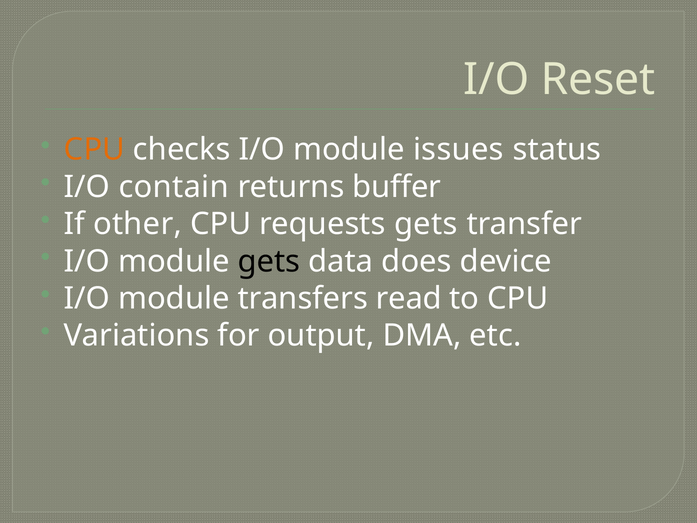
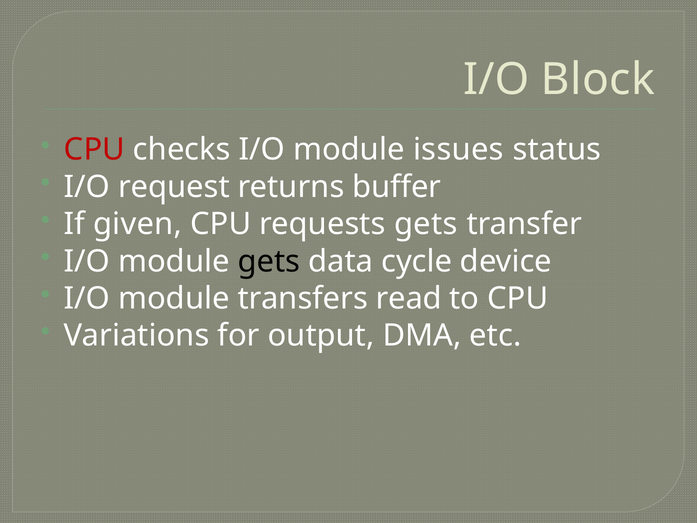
Reset: Reset -> Block
CPU at (94, 150) colour: orange -> red
contain: contain -> request
other: other -> given
does: does -> cycle
